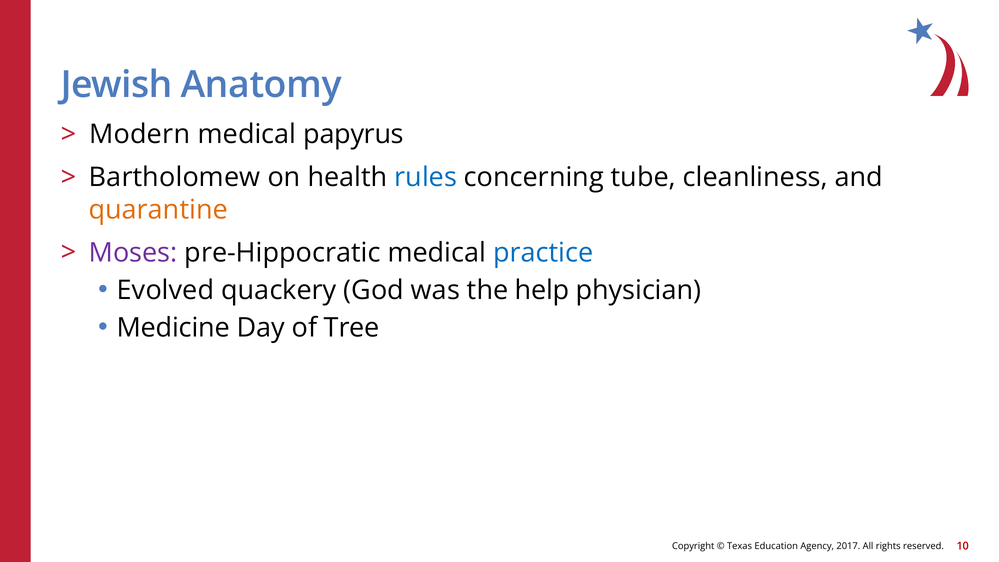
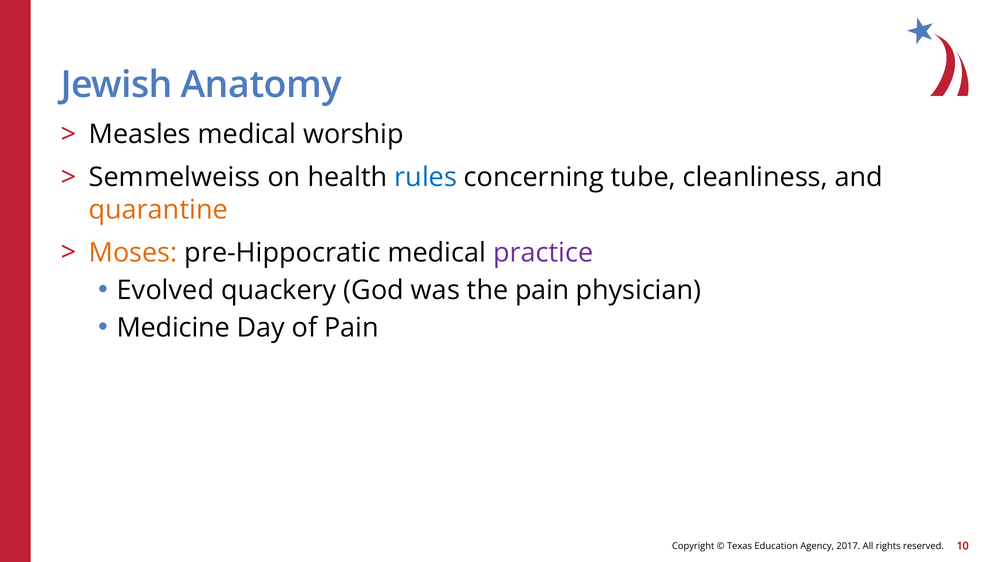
Modern: Modern -> Measles
papyrus: papyrus -> worship
Bartholomew: Bartholomew -> Semmelweiss
Moses colour: purple -> orange
practice colour: blue -> purple
the help: help -> pain
of Tree: Tree -> Pain
